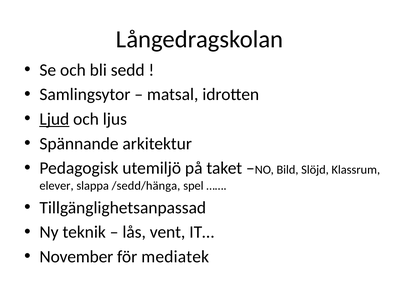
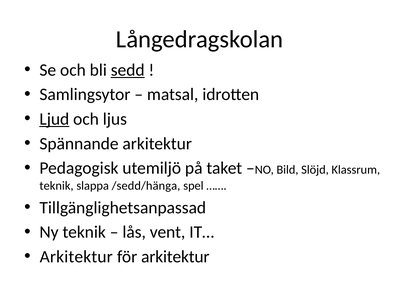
sedd underline: none -> present
elever at (57, 186): elever -> teknik
November at (76, 257): November -> Arkitektur
för mediatek: mediatek -> arkitektur
